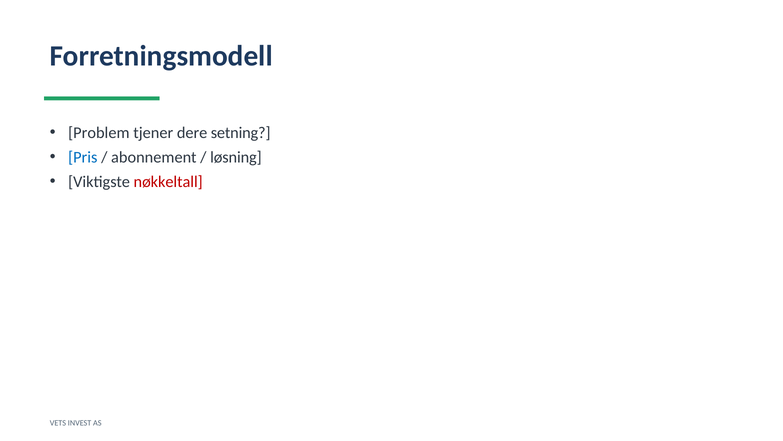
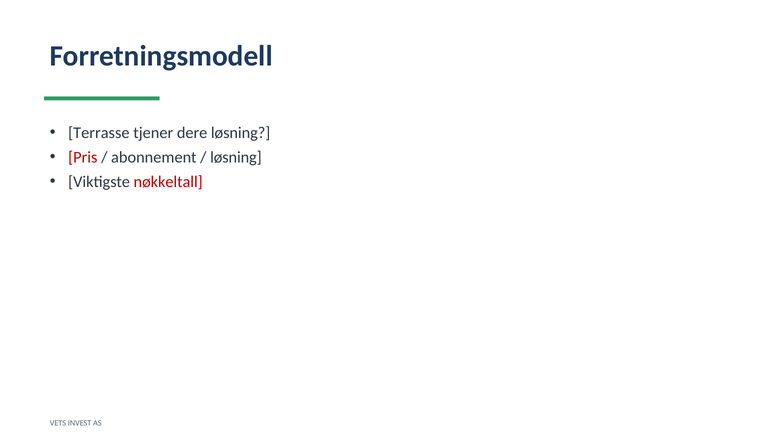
Problem: Problem -> Terrasse
dere setning: setning -> løsning
Pris colour: blue -> red
